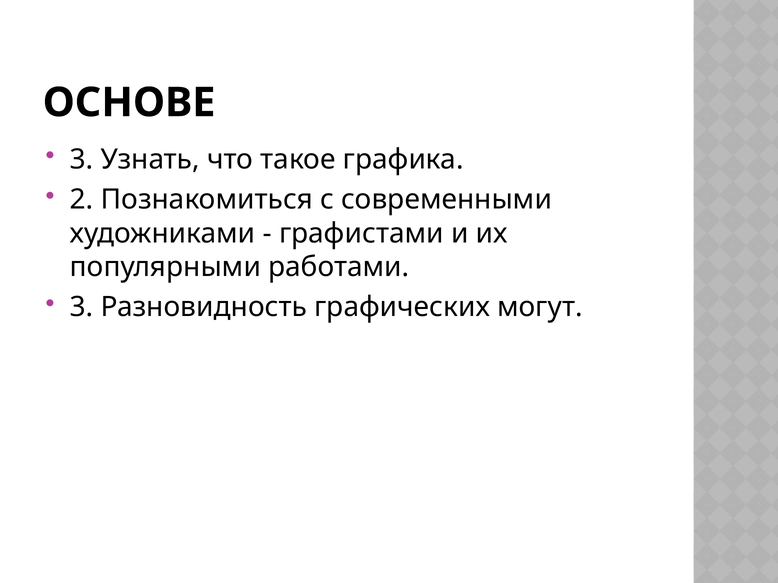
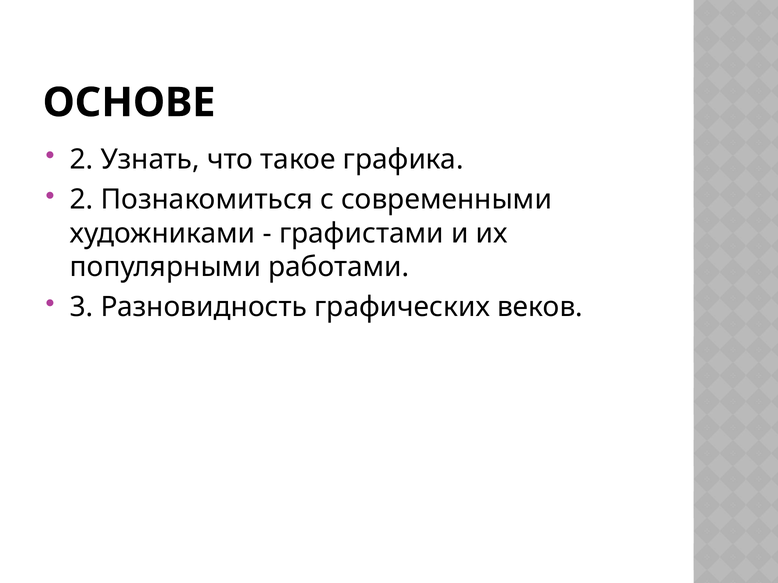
3 at (82, 160): 3 -> 2
могут: могут -> веков
